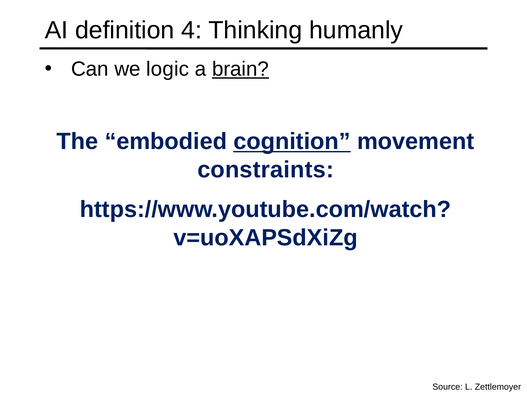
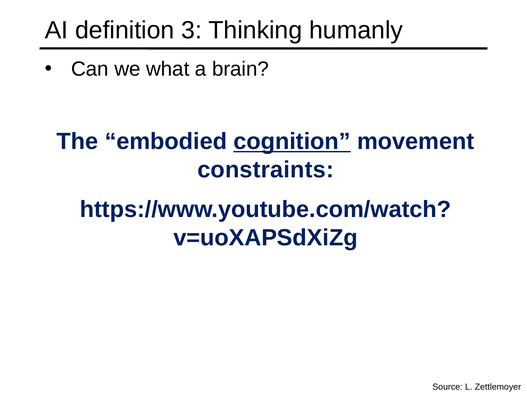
4: 4 -> 3
logic: logic -> what
brain underline: present -> none
